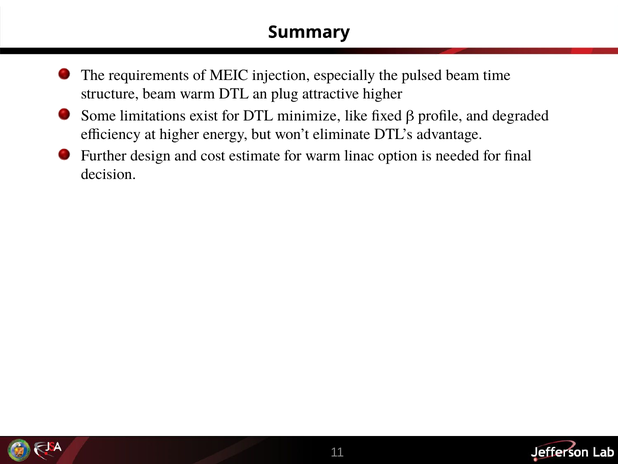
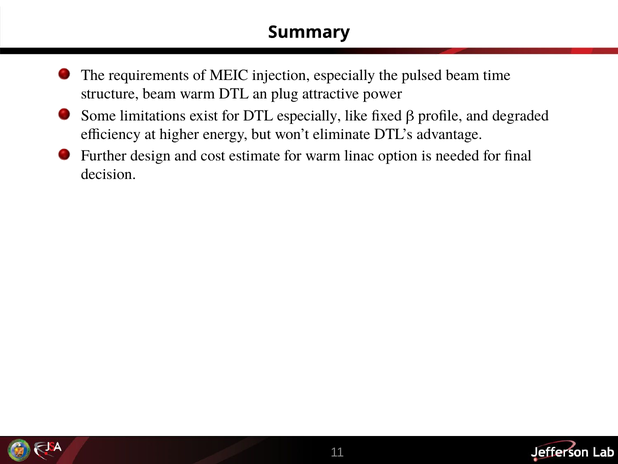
attractive higher: higher -> power
DTL minimize: minimize -> especially
